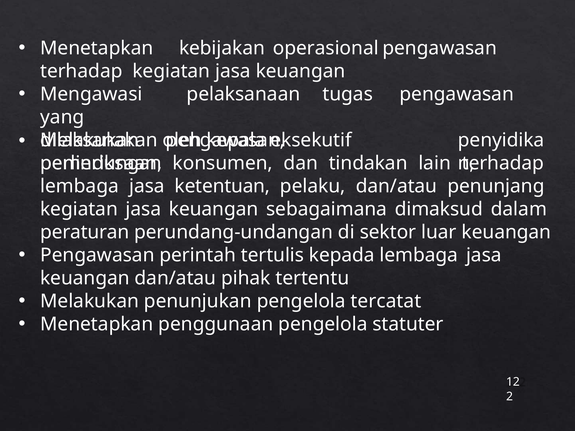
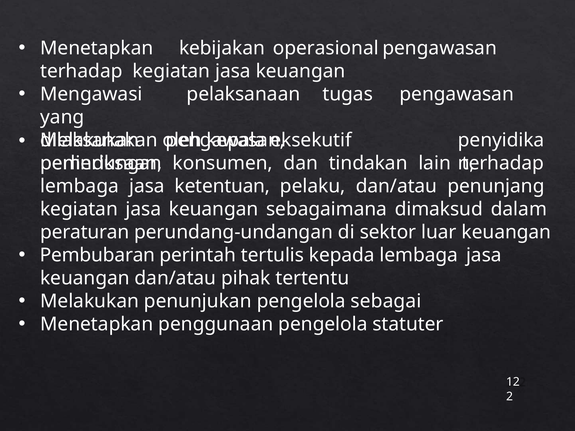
Pengawasan at (97, 255): Pengawasan -> Pembubaran
tercatat: tercatat -> sebagai
